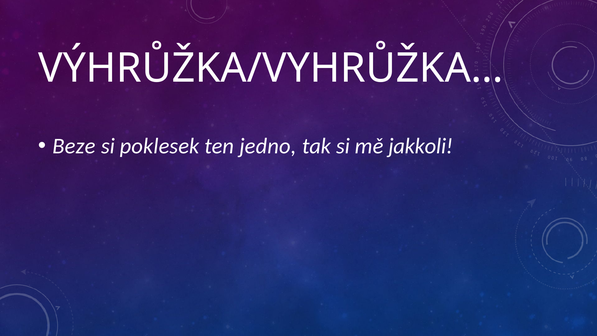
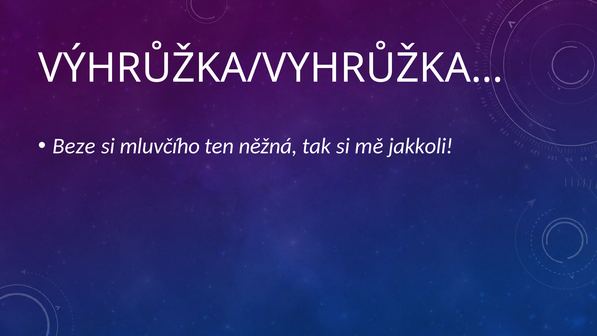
poklesek: poklesek -> mluvčího
jedno: jedno -> něžná
